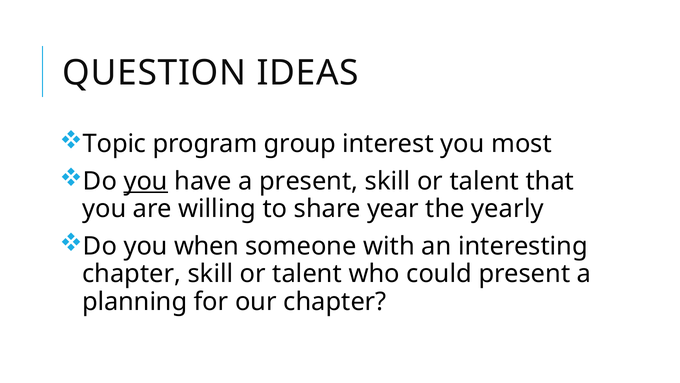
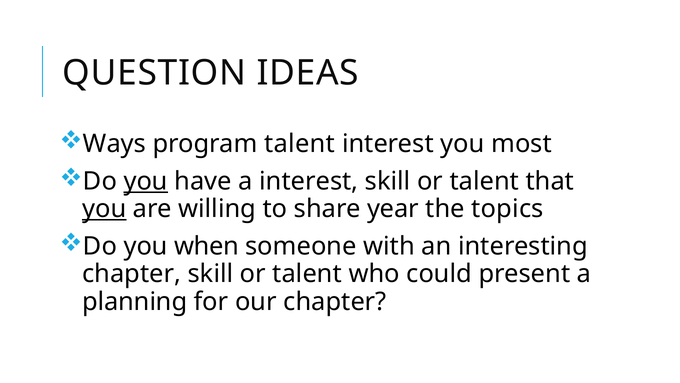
Topic: Topic -> Ways
program group: group -> talent
a present: present -> interest
you at (104, 209) underline: none -> present
yearly: yearly -> topics
